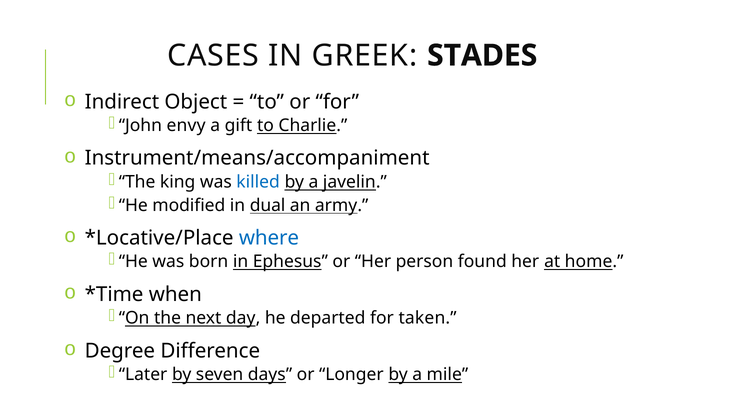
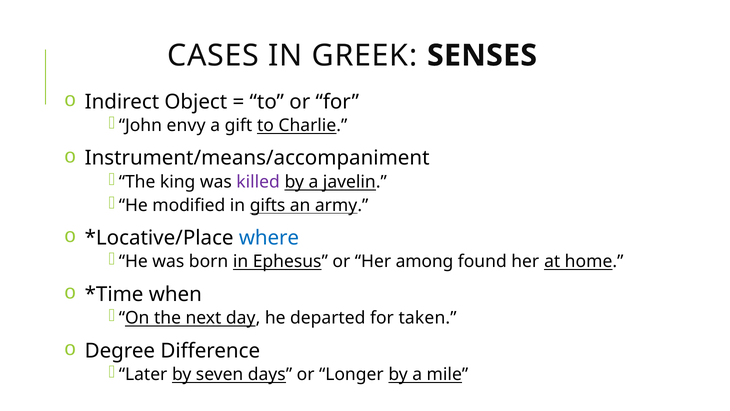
STADES: STADES -> SENSES
killed colour: blue -> purple
dual: dual -> gifts
person: person -> among
